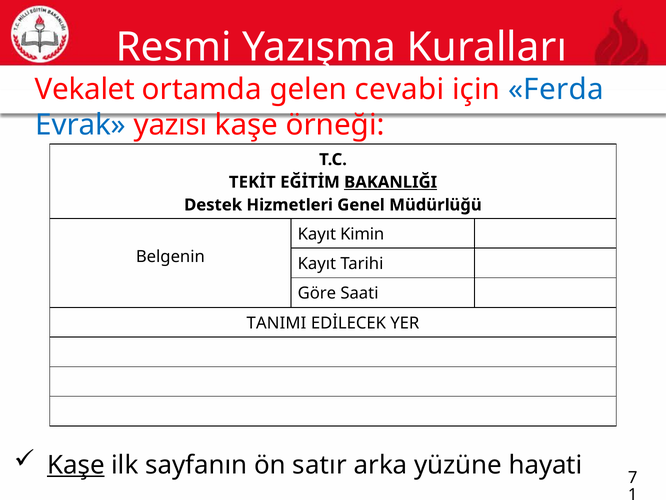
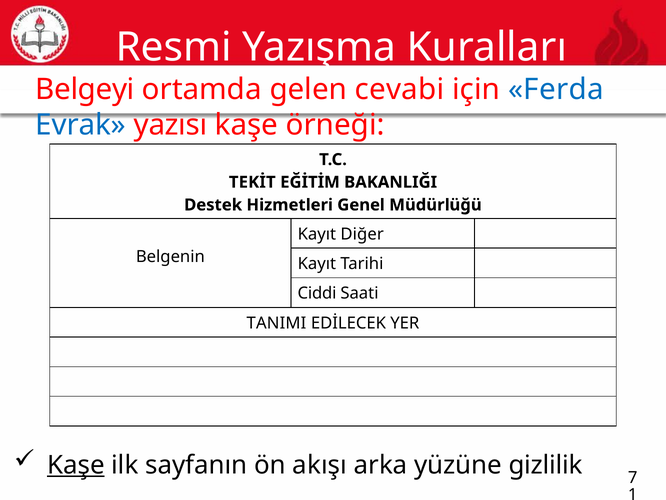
Vekalet: Vekalet -> Belgeyi
BAKANLIĞI underline: present -> none
Kimin: Kimin -> Diğer
Göre: Göre -> Ciddi
satır: satır -> akışı
hayati: hayati -> gizlilik
